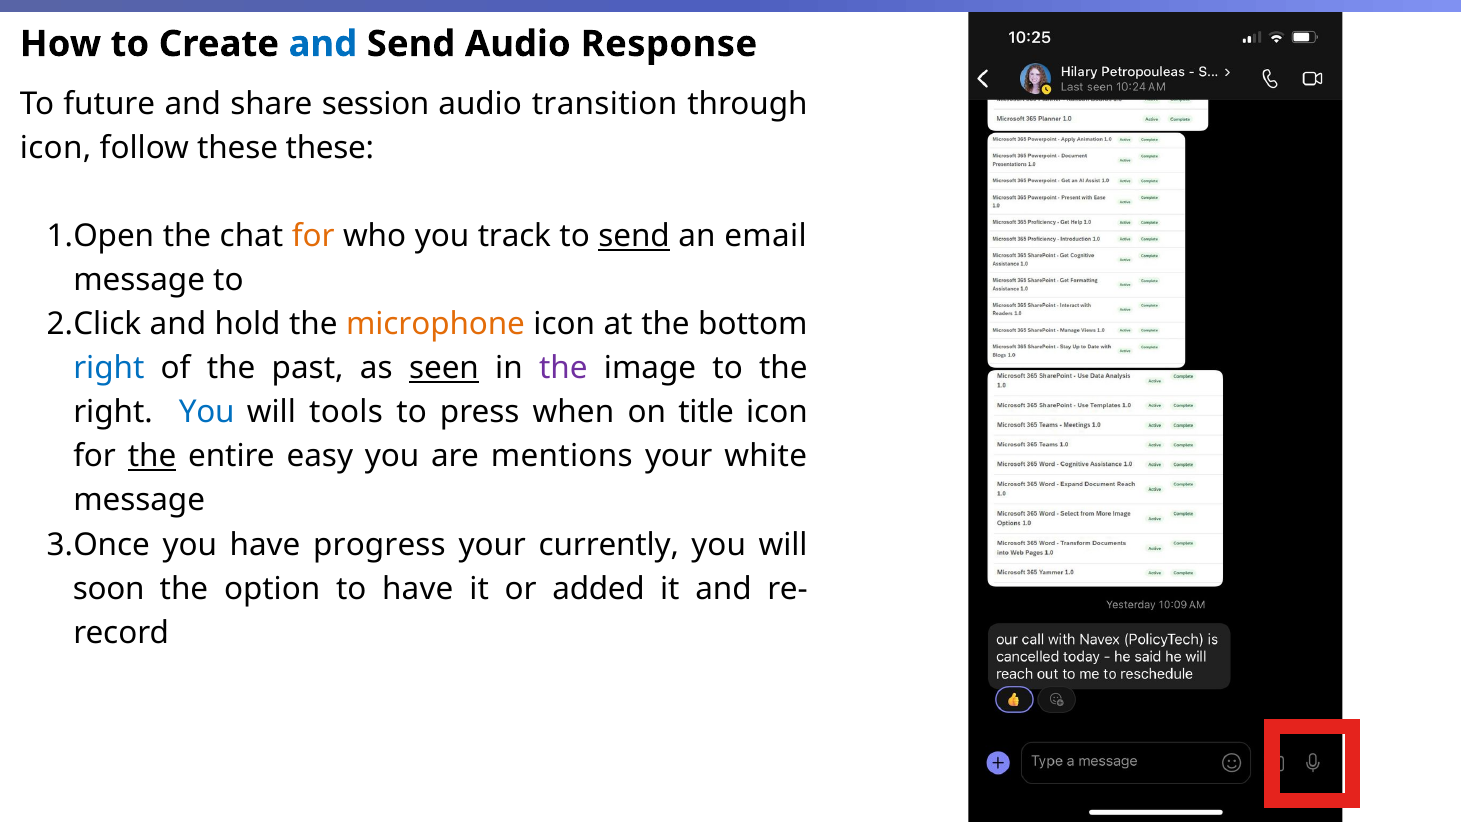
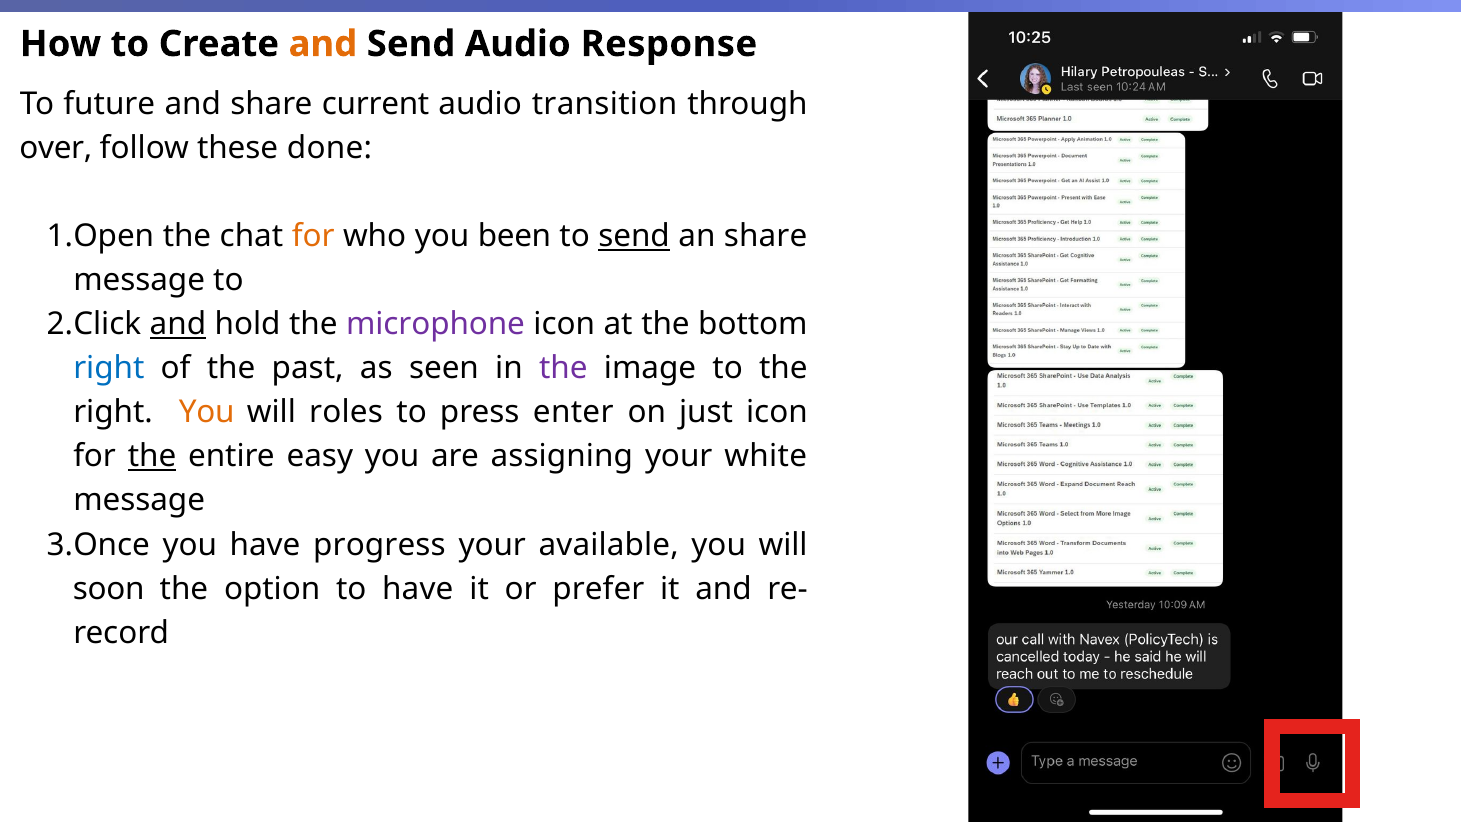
and at (323, 44) colour: blue -> orange
session: session -> current
icon at (56, 148): icon -> over
these these: these -> done
track: track -> been
an email: email -> share
and at (178, 324) underline: none -> present
microphone colour: orange -> purple
seen underline: present -> none
You at (207, 412) colour: blue -> orange
tools: tools -> roles
when: when -> enter
title: title -> just
mentions: mentions -> assigning
currently: currently -> available
added: added -> prefer
